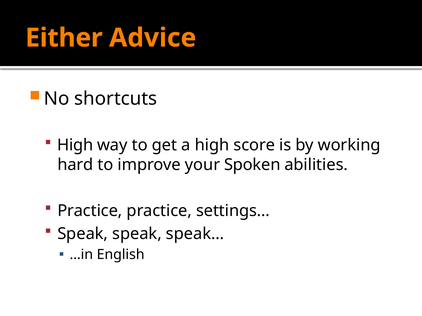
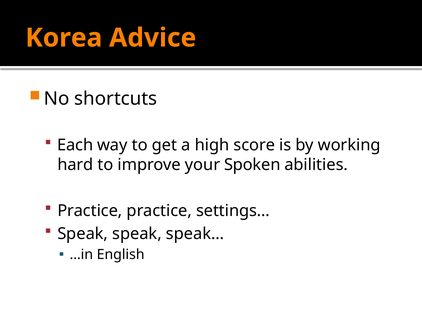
Either: Either -> Korea
High at (75, 145): High -> Each
